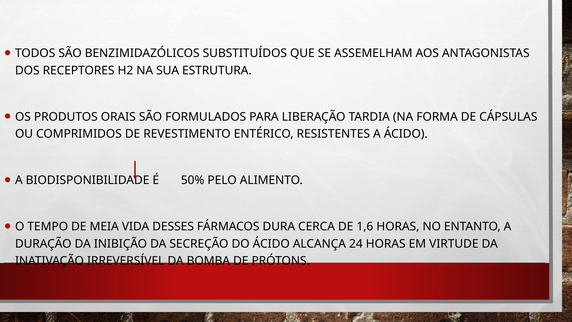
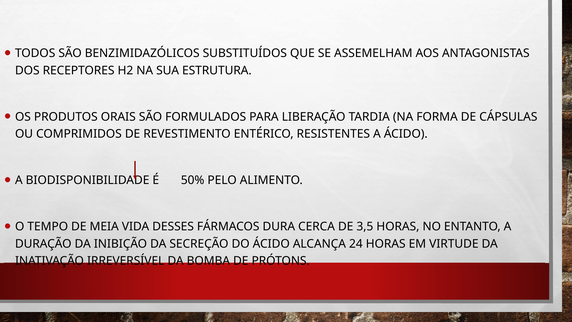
1,6: 1,6 -> 3,5
